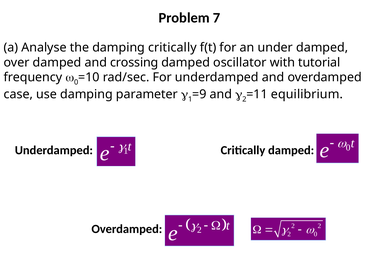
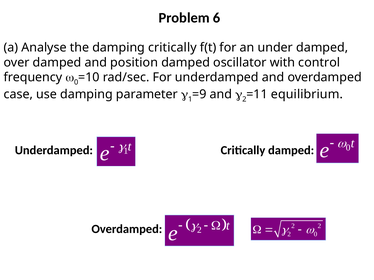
7: 7 -> 6
crossing: crossing -> position
tutorial: tutorial -> control
